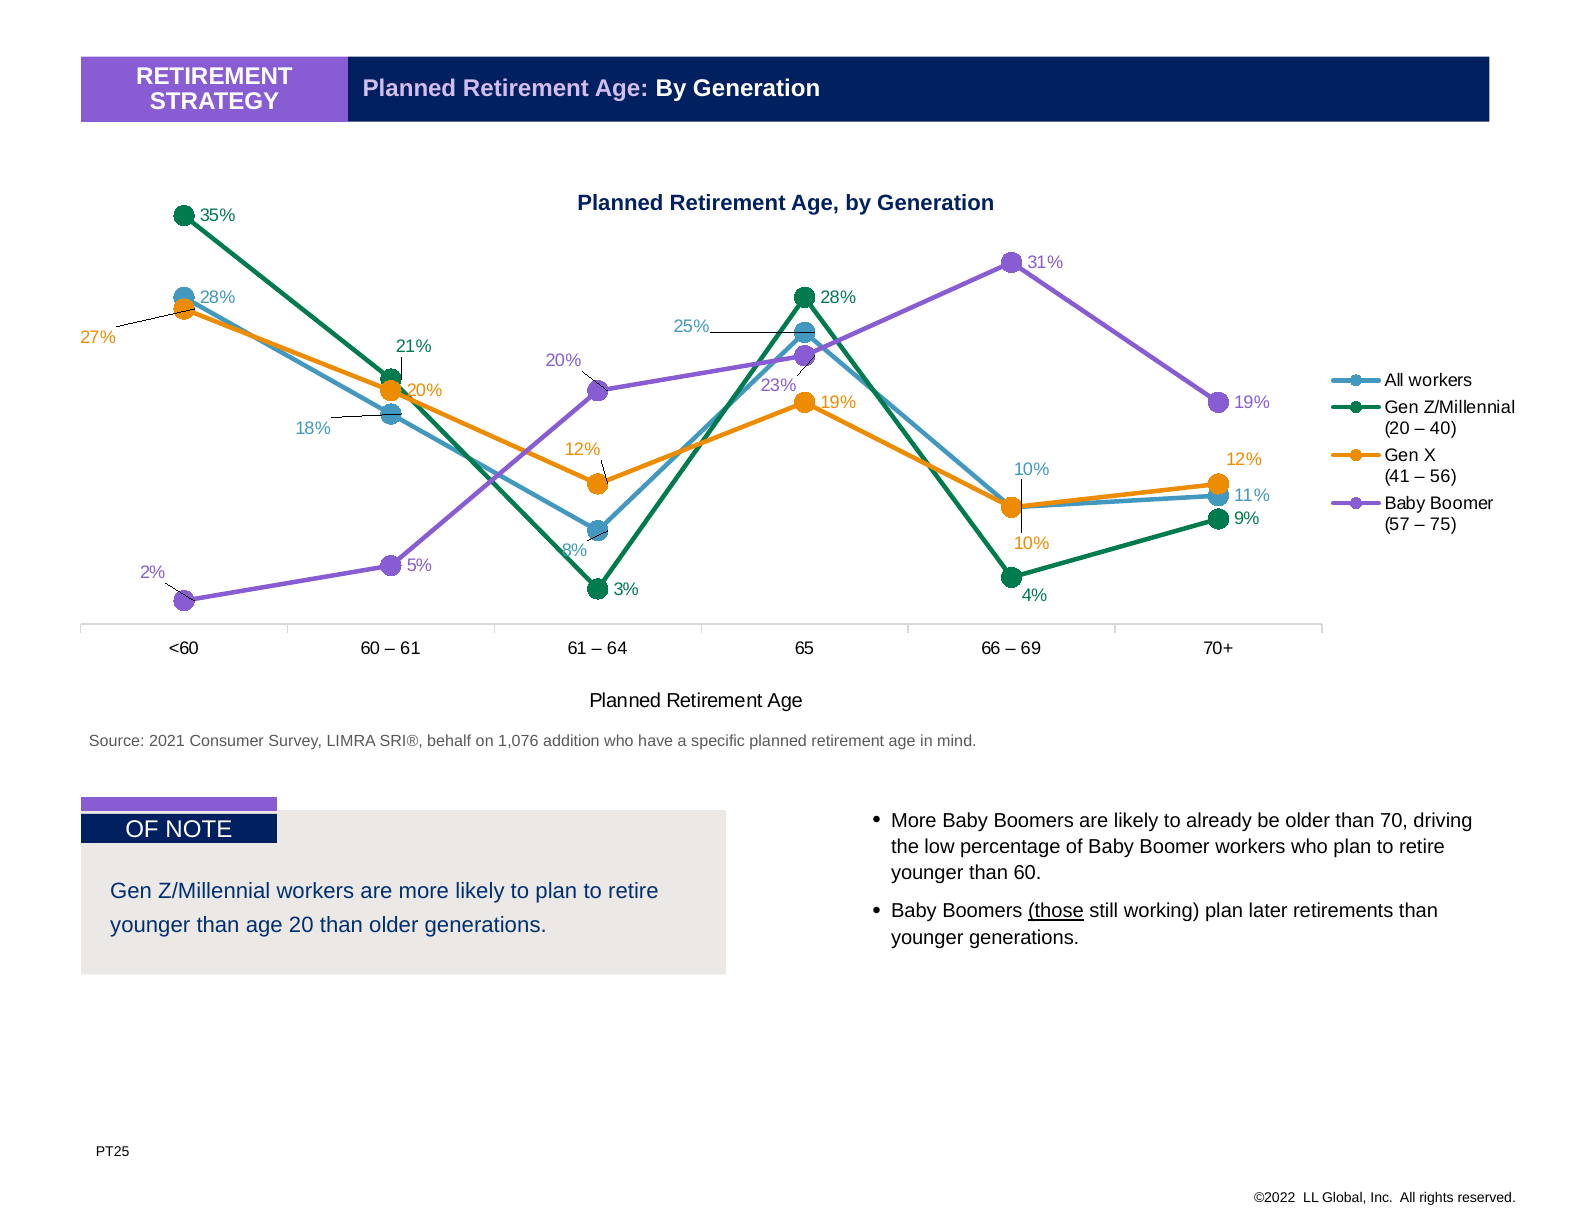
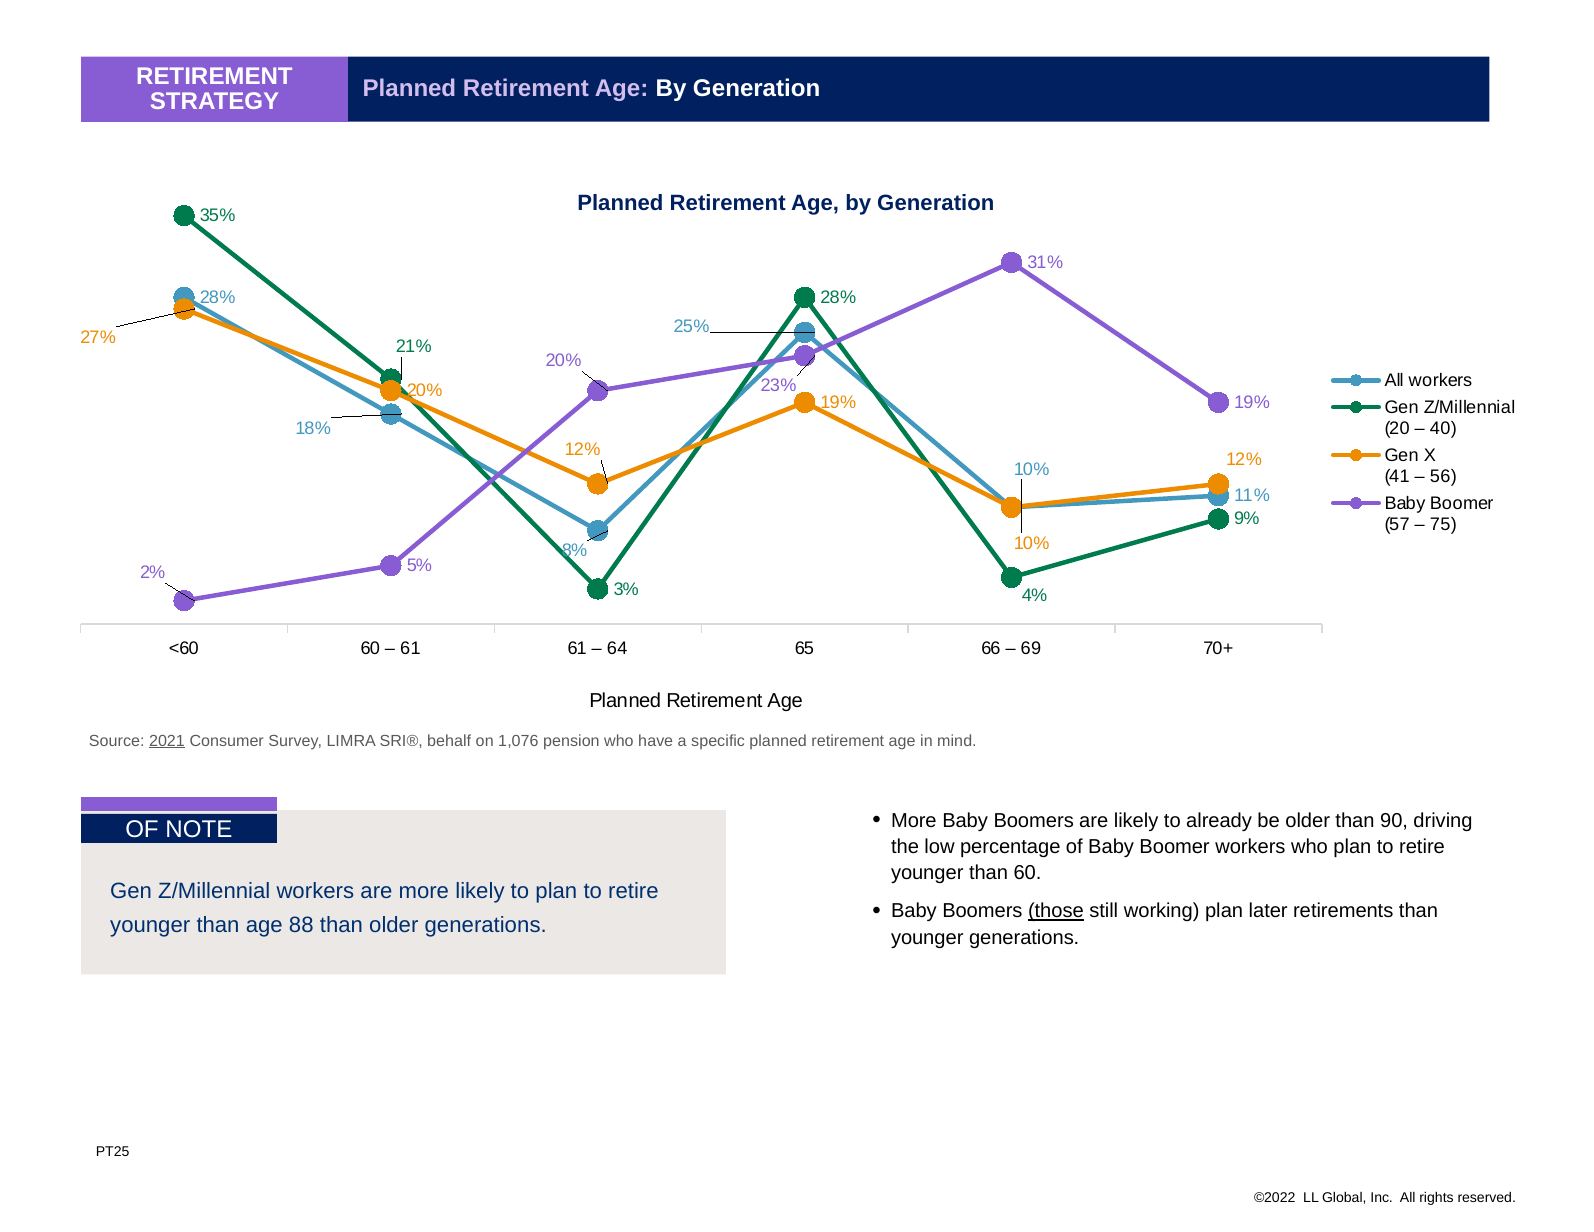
2021 underline: none -> present
addition: addition -> pension
70: 70 -> 90
age 20: 20 -> 88
